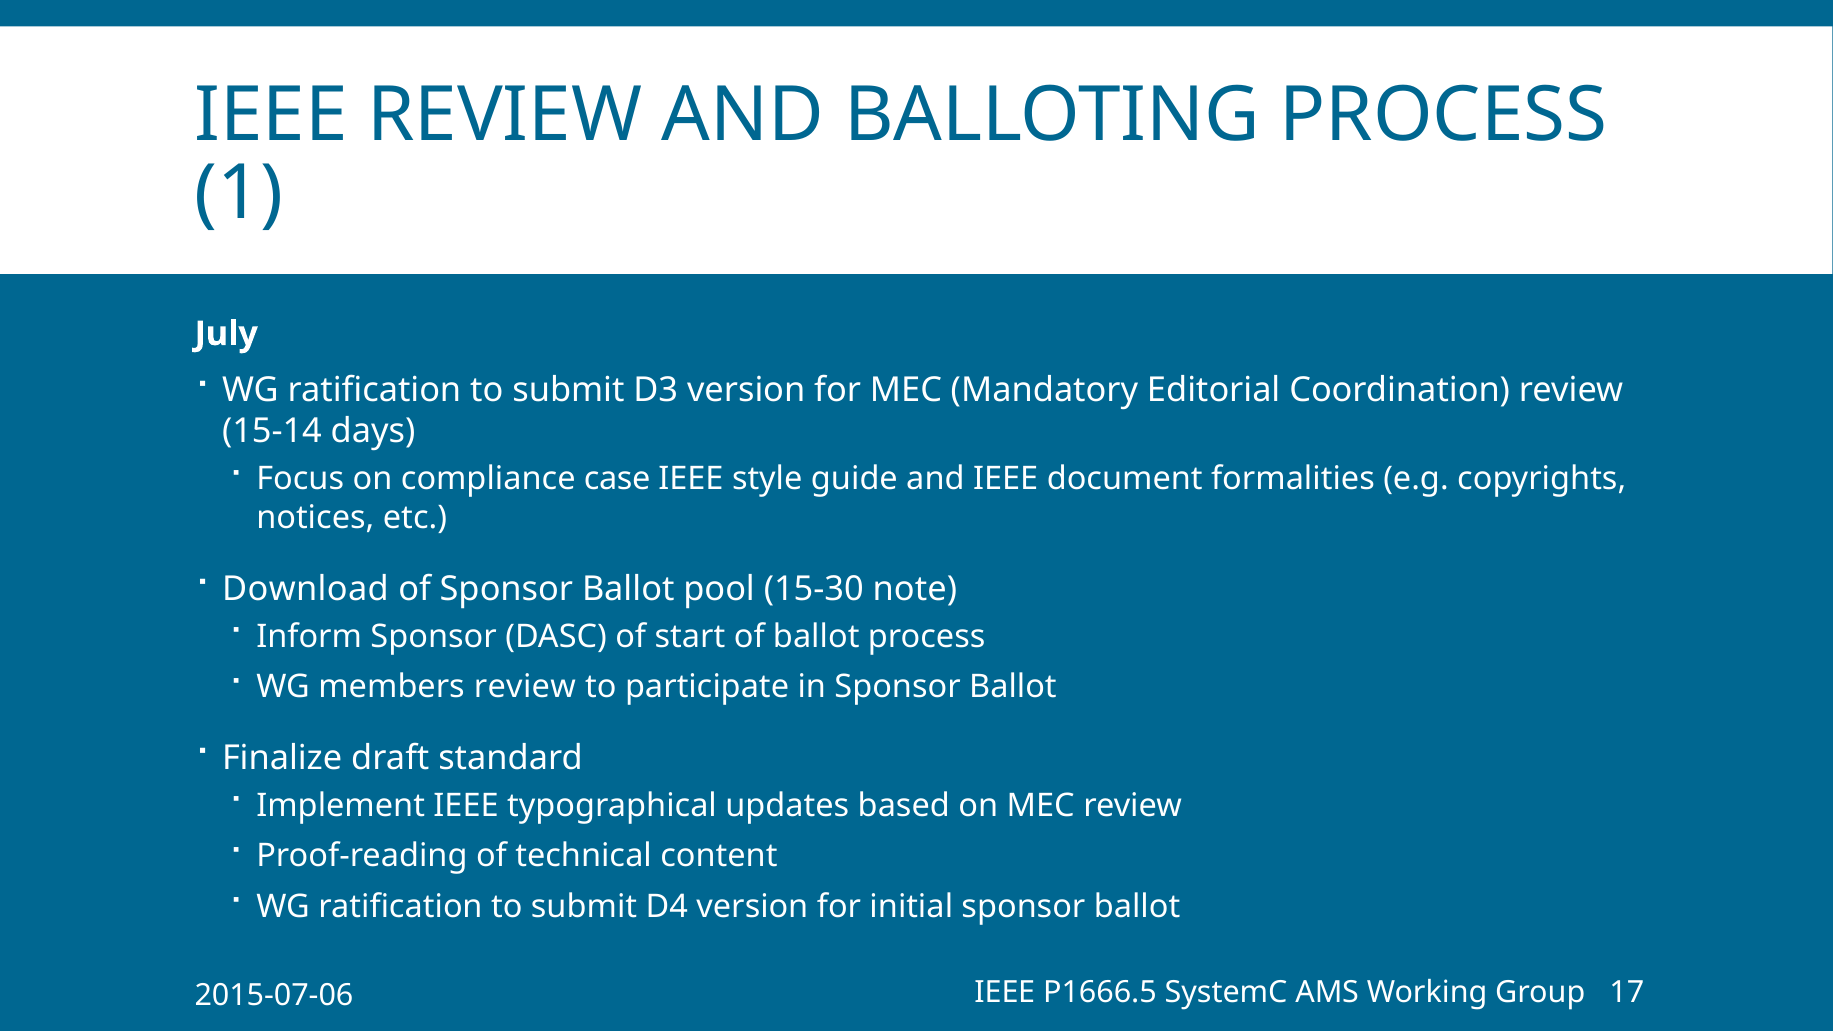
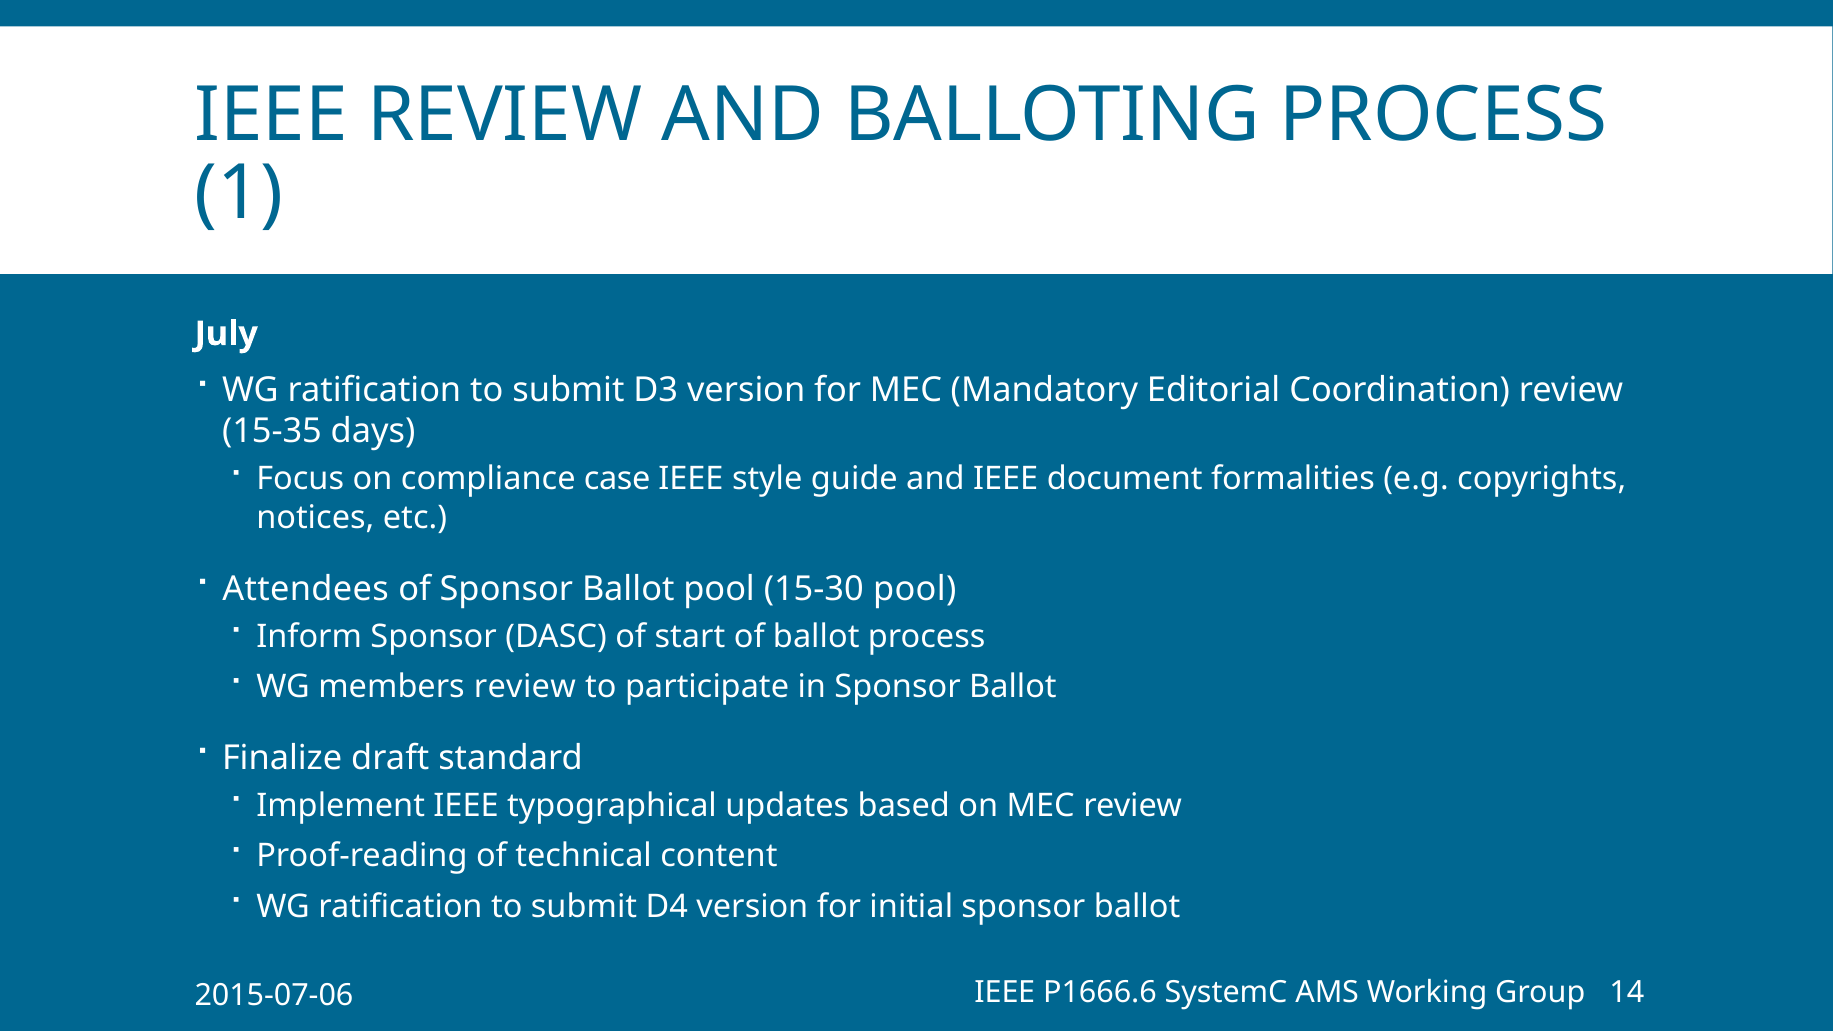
15-14: 15-14 -> 15-35
Download: Download -> Attendees
15-30 note: note -> pool
P1666.5: P1666.5 -> P1666.6
17: 17 -> 14
